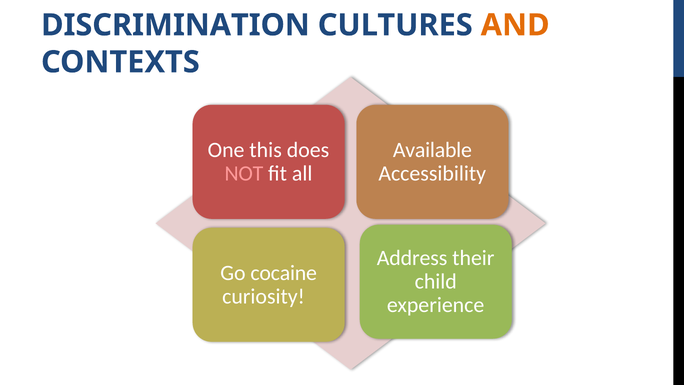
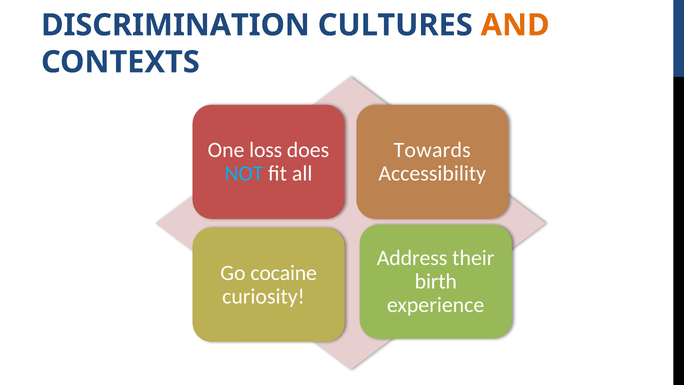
this: this -> loss
Available: Available -> Towards
NOT colour: pink -> light blue
child: child -> birth
